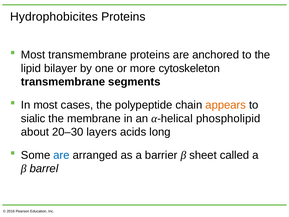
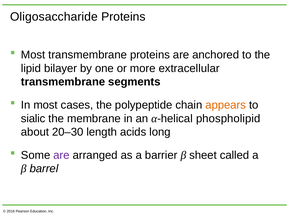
Hydrophobicites: Hydrophobicites -> Oligosaccharide
cytoskeleton: cytoskeleton -> extracellular
layers: layers -> length
are at (61, 155) colour: blue -> purple
